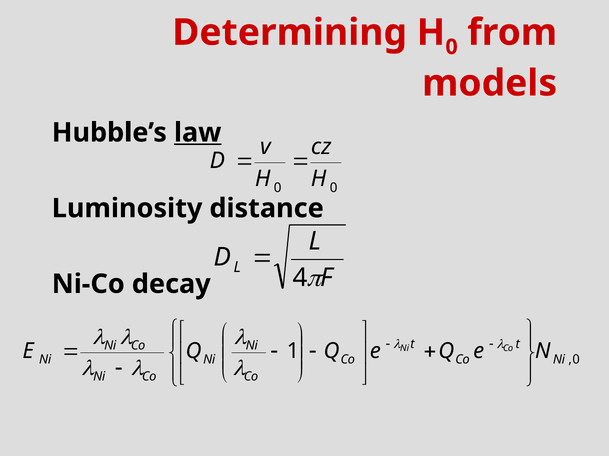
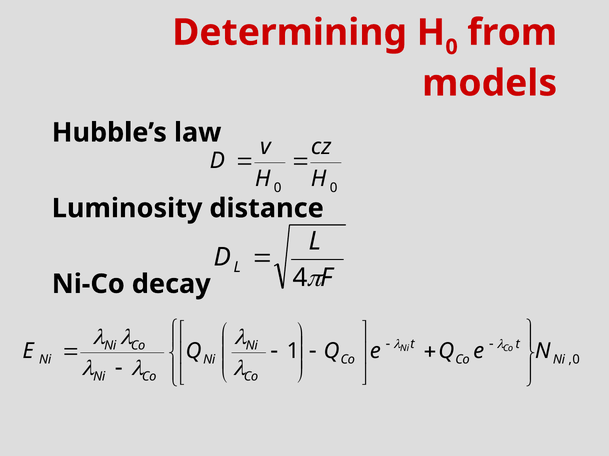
law underline: present -> none
